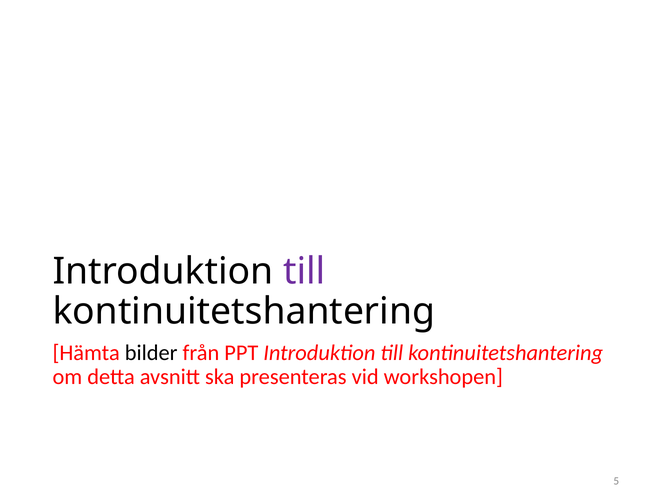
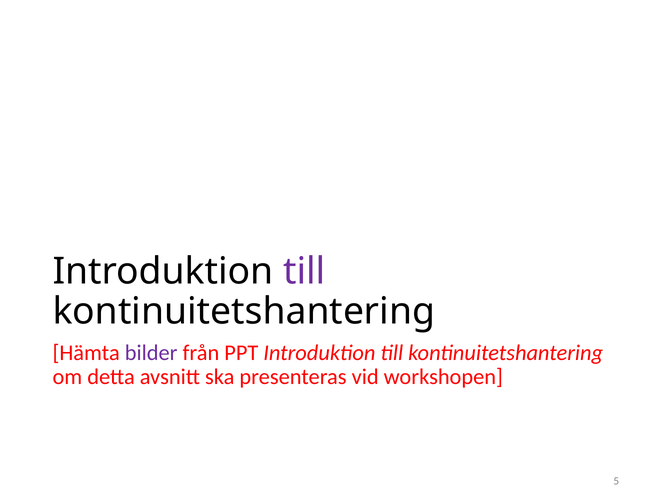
bilder colour: black -> purple
